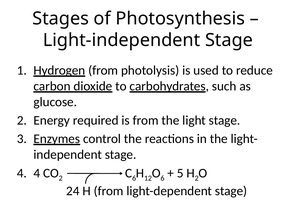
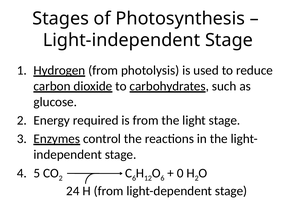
4 at (37, 173): 4 -> 5
5: 5 -> 0
